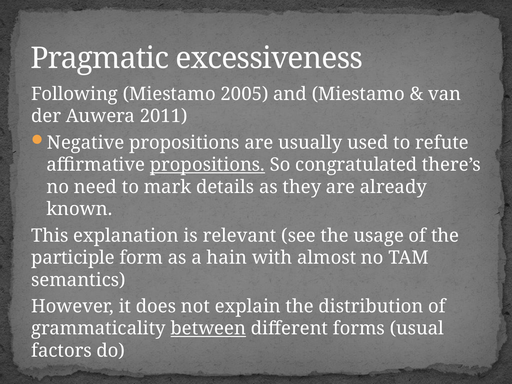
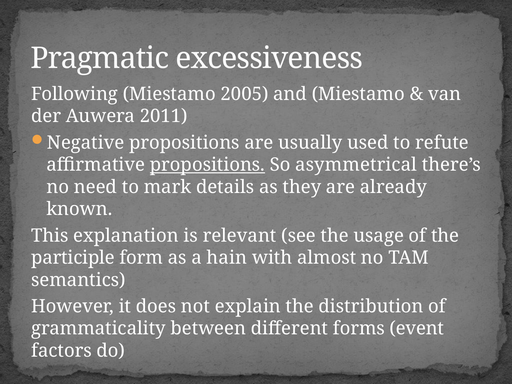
congratulated: congratulated -> asymmetrical
between underline: present -> none
usual: usual -> event
